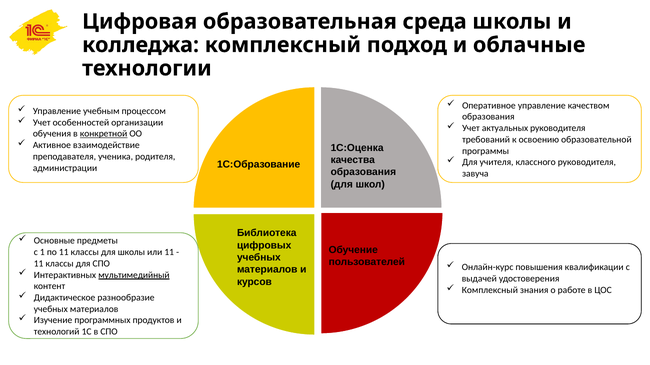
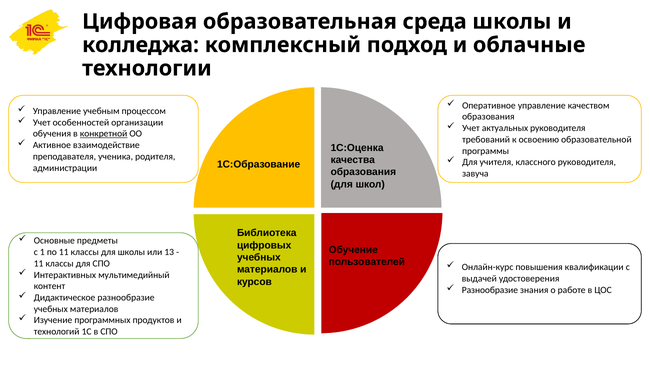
или 11: 11 -> 13
мультимедийный underline: present -> none
Комплексный at (490, 291): Комплексный -> Разнообразие
